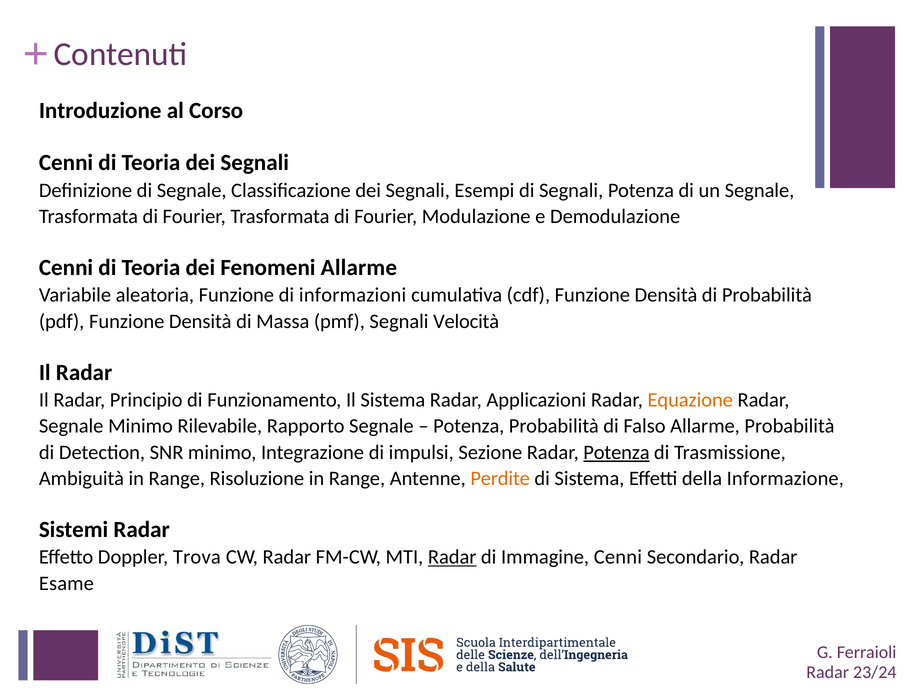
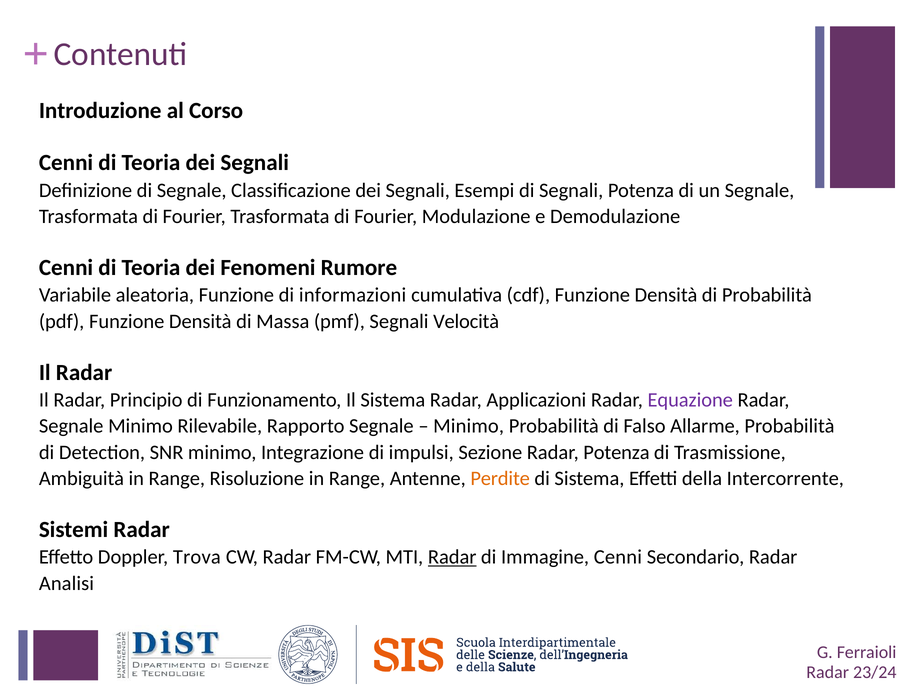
Fenomeni Allarme: Allarme -> Rumore
Equazione colour: orange -> purple
Potenza at (469, 426): Potenza -> Minimo
Potenza at (616, 452) underline: present -> none
Informazione: Informazione -> Intercorrente
Esame: Esame -> Analisi
